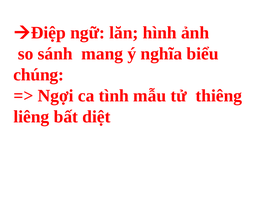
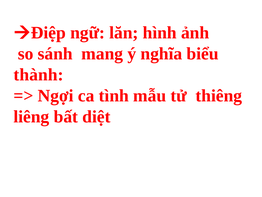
chúng: chúng -> thành
